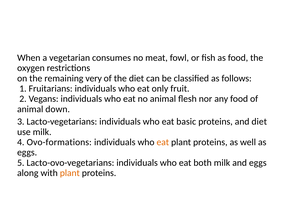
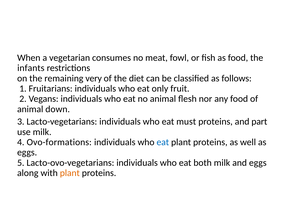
oxygen: oxygen -> infants
basic: basic -> must
and diet: diet -> part
eat at (163, 142) colour: orange -> blue
